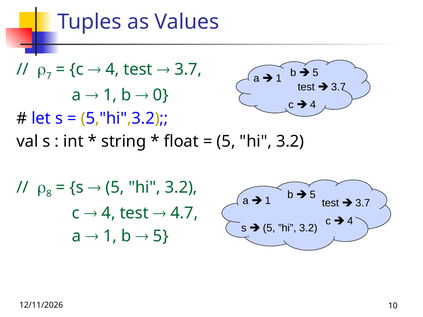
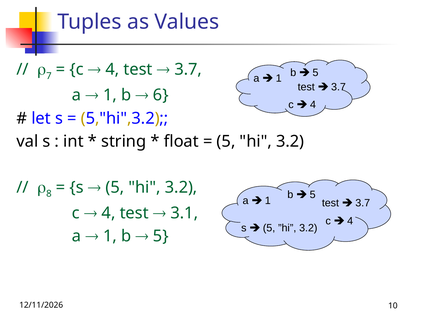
0: 0 -> 6
4.7: 4.7 -> 3.1
